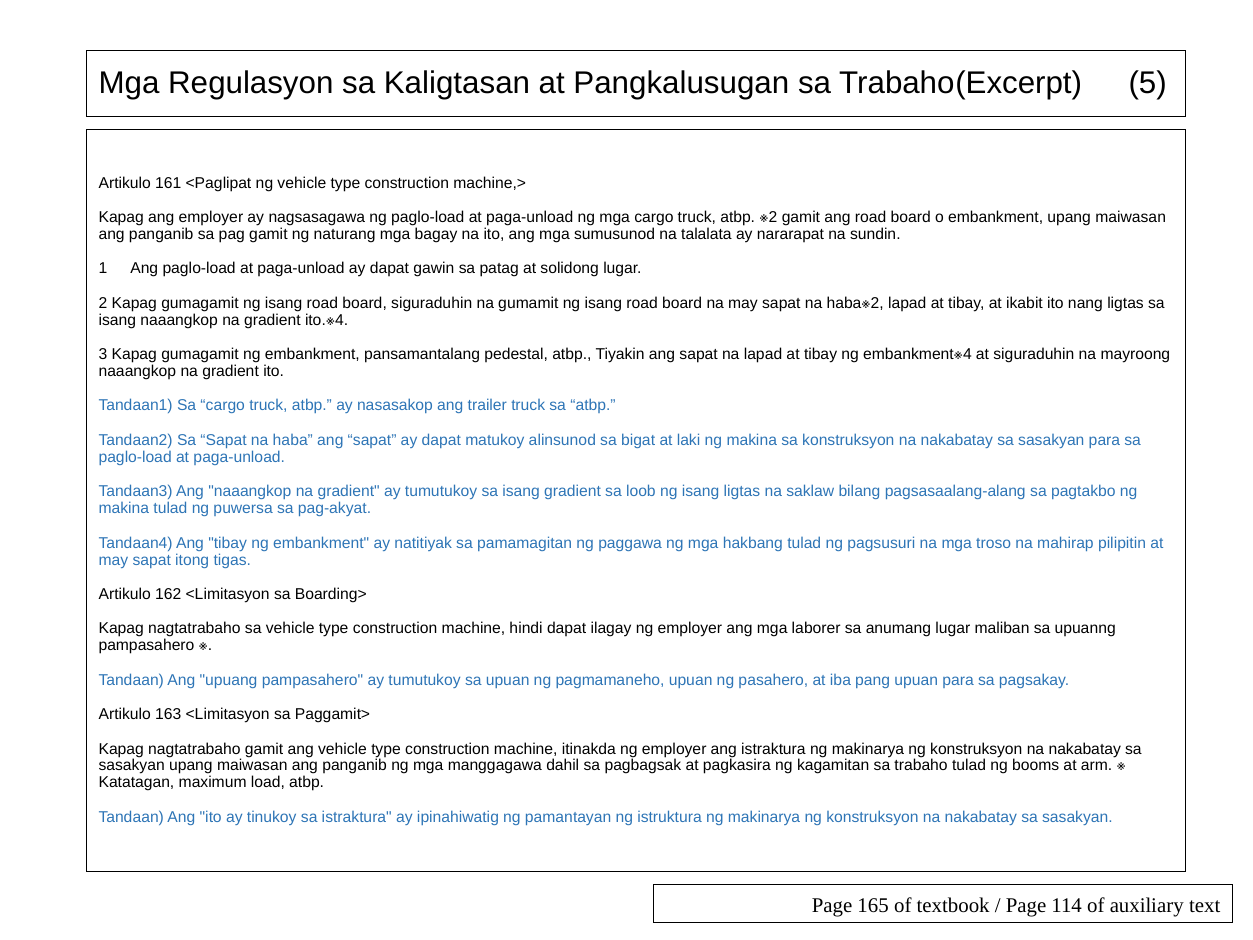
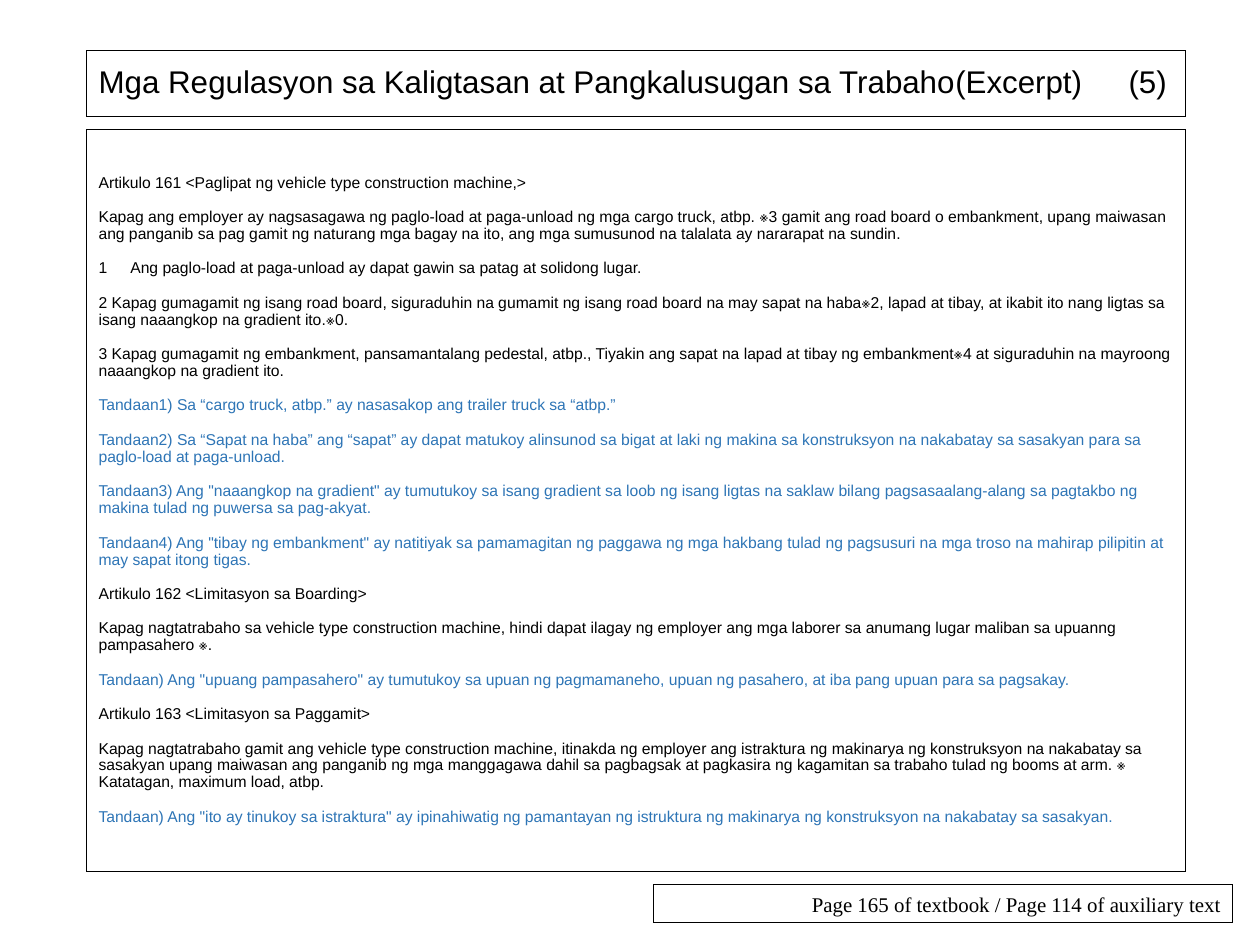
atbp 2: 2 -> 3
ito 4: 4 -> 0
